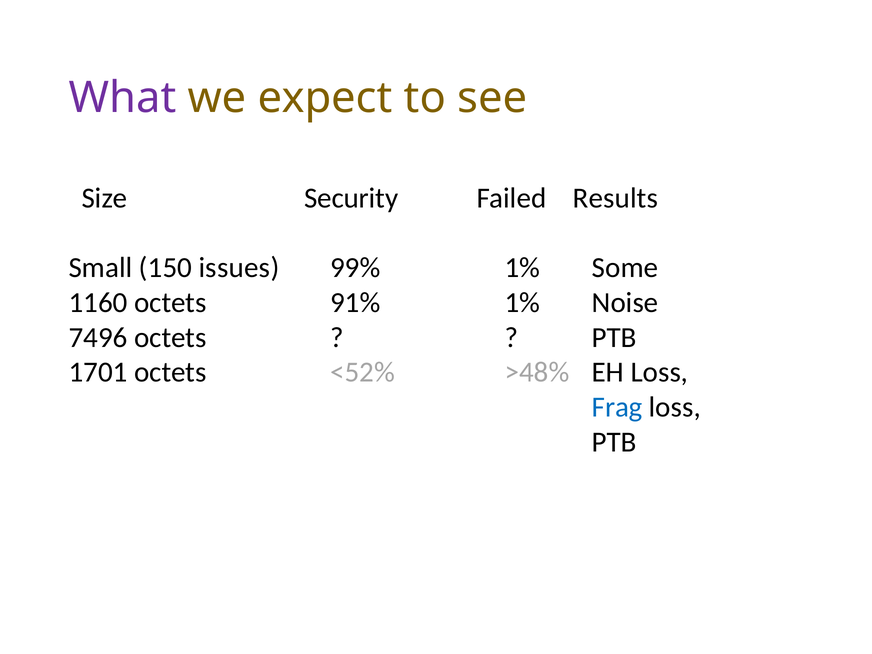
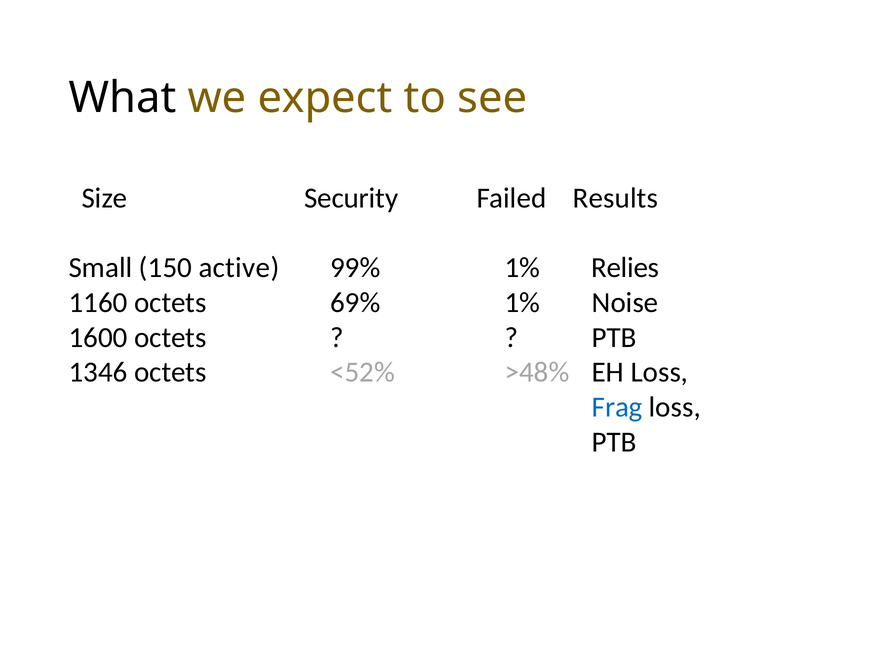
What colour: purple -> black
issues: issues -> active
Some: Some -> Relies
91%: 91% -> 69%
7496: 7496 -> 1600
1701: 1701 -> 1346
